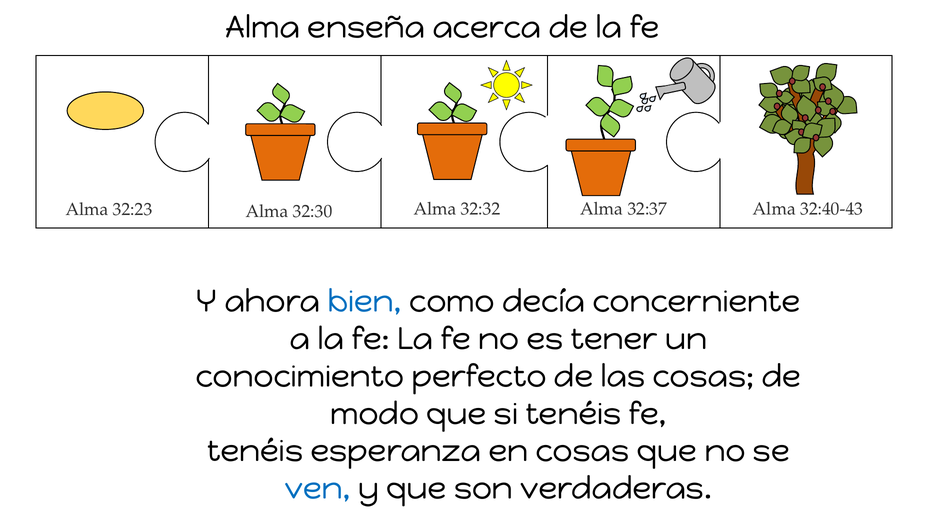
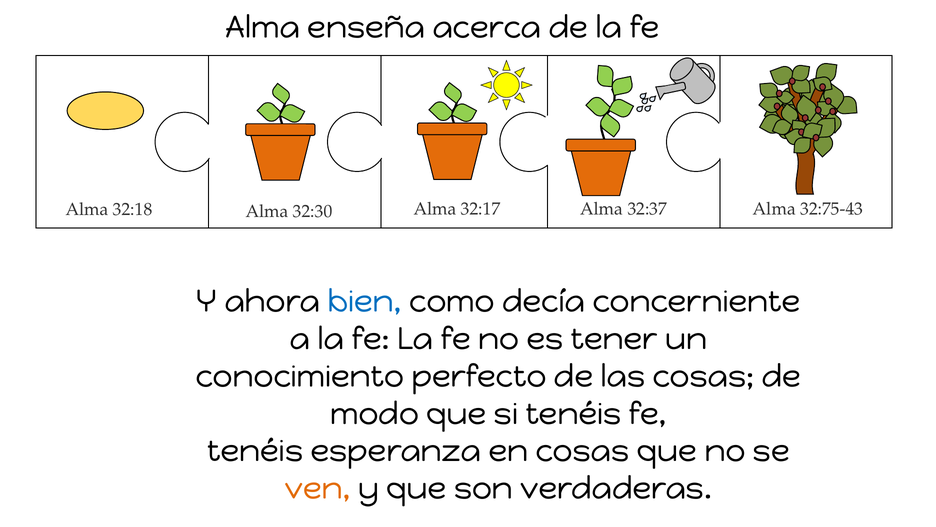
32:23: 32:23 -> 32:18
32:32: 32:32 -> 32:17
32:40-43: 32:40-43 -> 32:75-43
ven colour: blue -> orange
